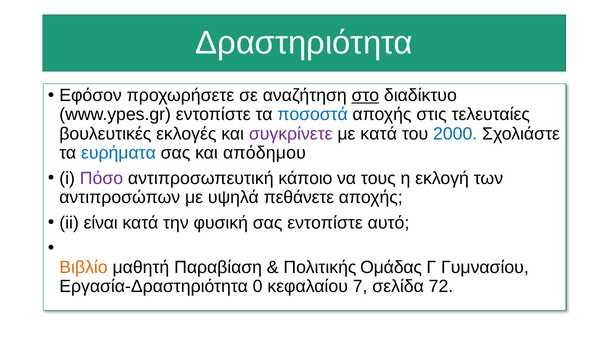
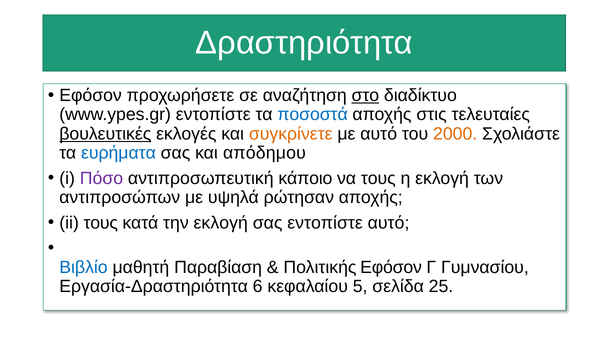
βουλευτικές underline: none -> present
συγκρίνετε colour: purple -> orange
με κατά: κατά -> αυτό
2000 colour: blue -> orange
πεθάνετε: πεθάνετε -> ρώτησαν
ii είναι: είναι -> τους
την φυσική: φυσική -> εκλογή
Βιβλίο colour: orange -> blue
Πολιτικής Ομάδας: Ομάδας -> Εφόσον
0: 0 -> 6
7: 7 -> 5
72: 72 -> 25
